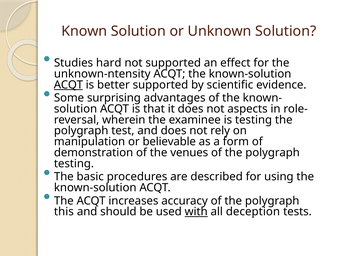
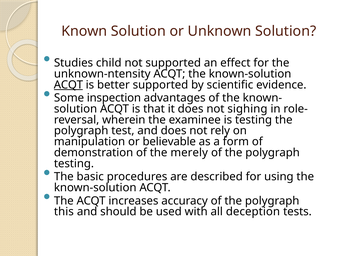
hard: hard -> child
surprising: surprising -> inspection
aspects: aspects -> sighing
venues: venues -> merely
with underline: present -> none
